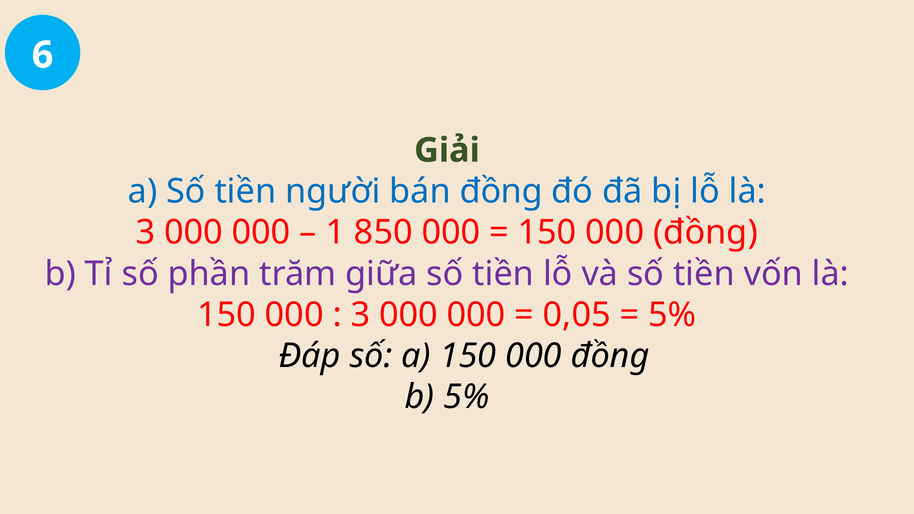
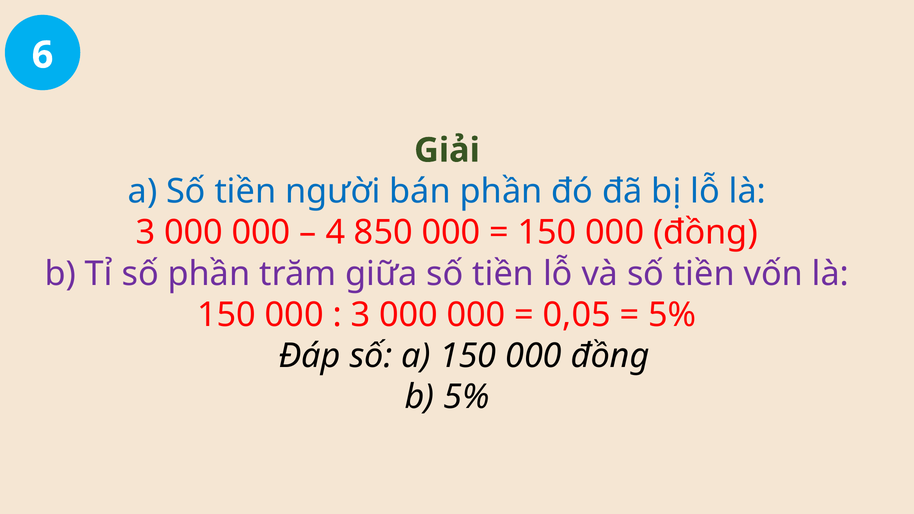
bán đồng: đồng -> phần
1: 1 -> 4
